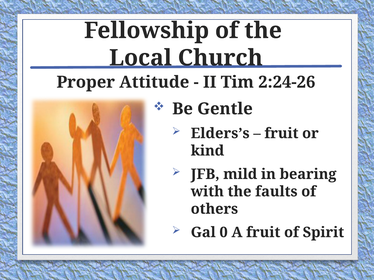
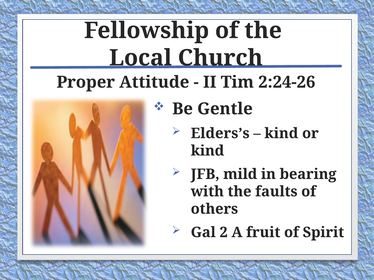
fruit at (281, 134): fruit -> kind
0: 0 -> 2
